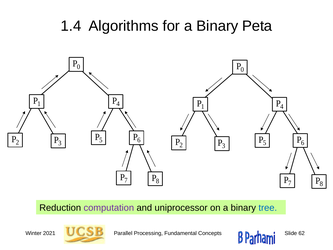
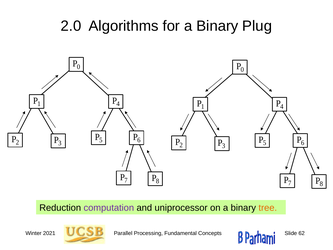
1.4: 1.4 -> 2.0
Peta: Peta -> Plug
tree colour: blue -> orange
